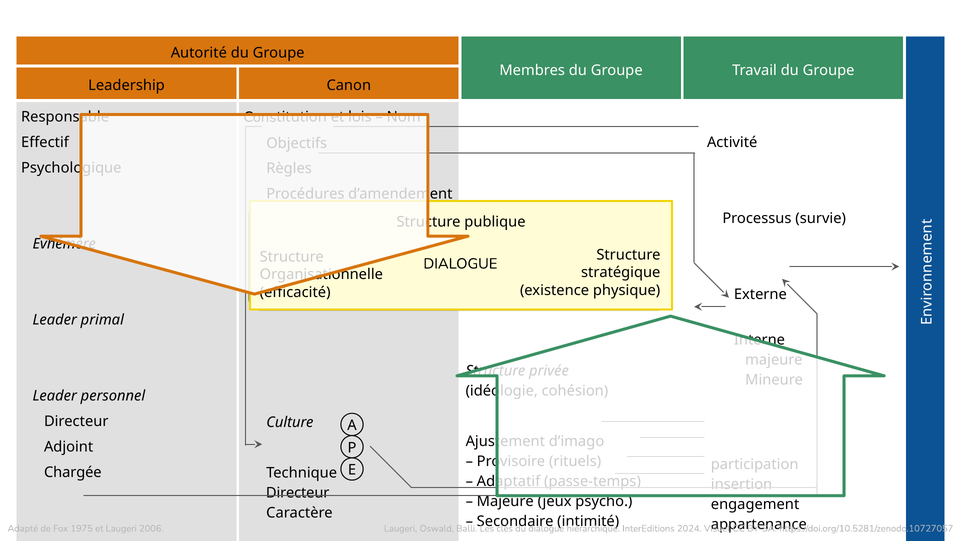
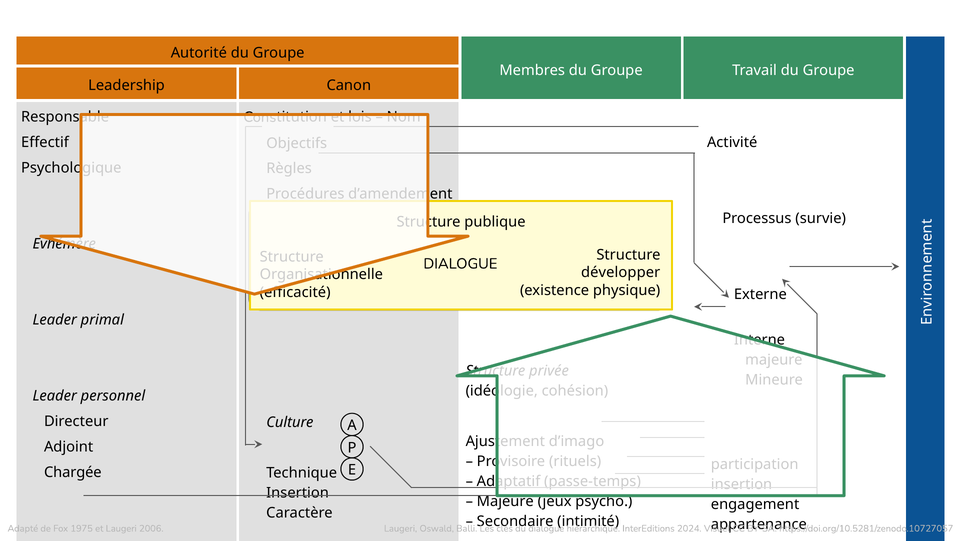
stratégique: stratégique -> développer
Directeur at (298, 493): Directeur -> Insertion
